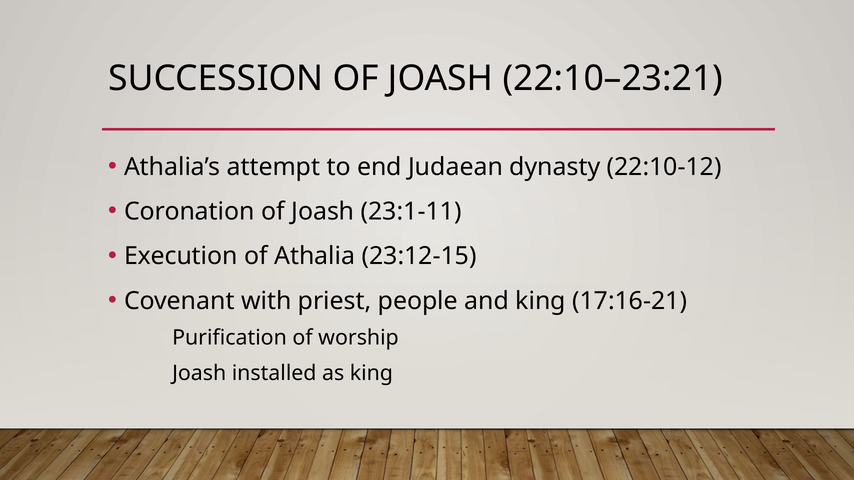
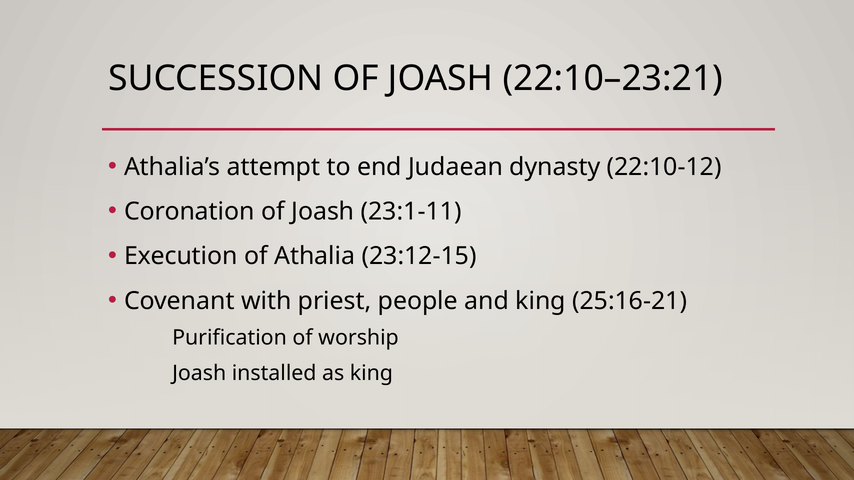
17:16-21: 17:16-21 -> 25:16-21
